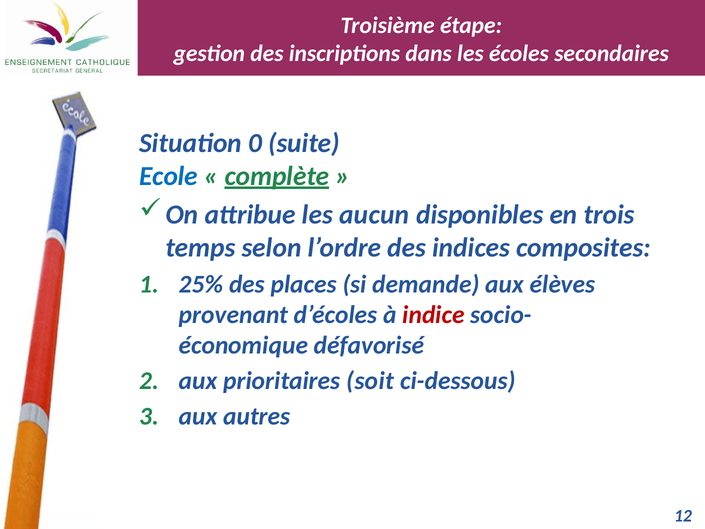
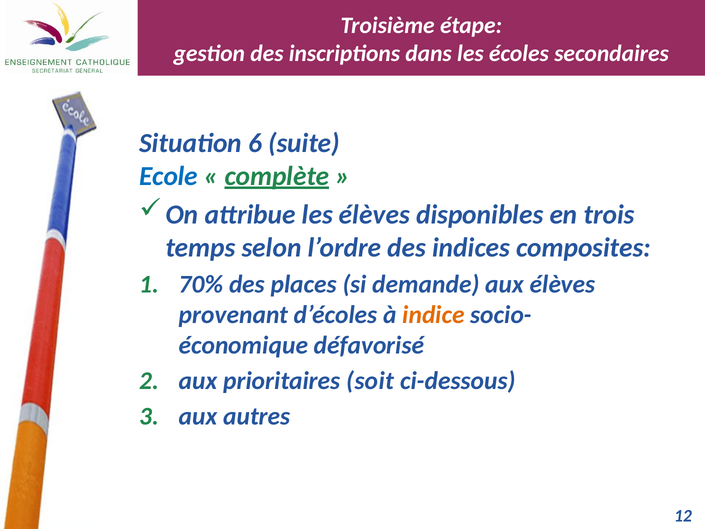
0: 0 -> 6
les aucun: aucun -> élèves
25%: 25% -> 70%
indice colour: red -> orange
